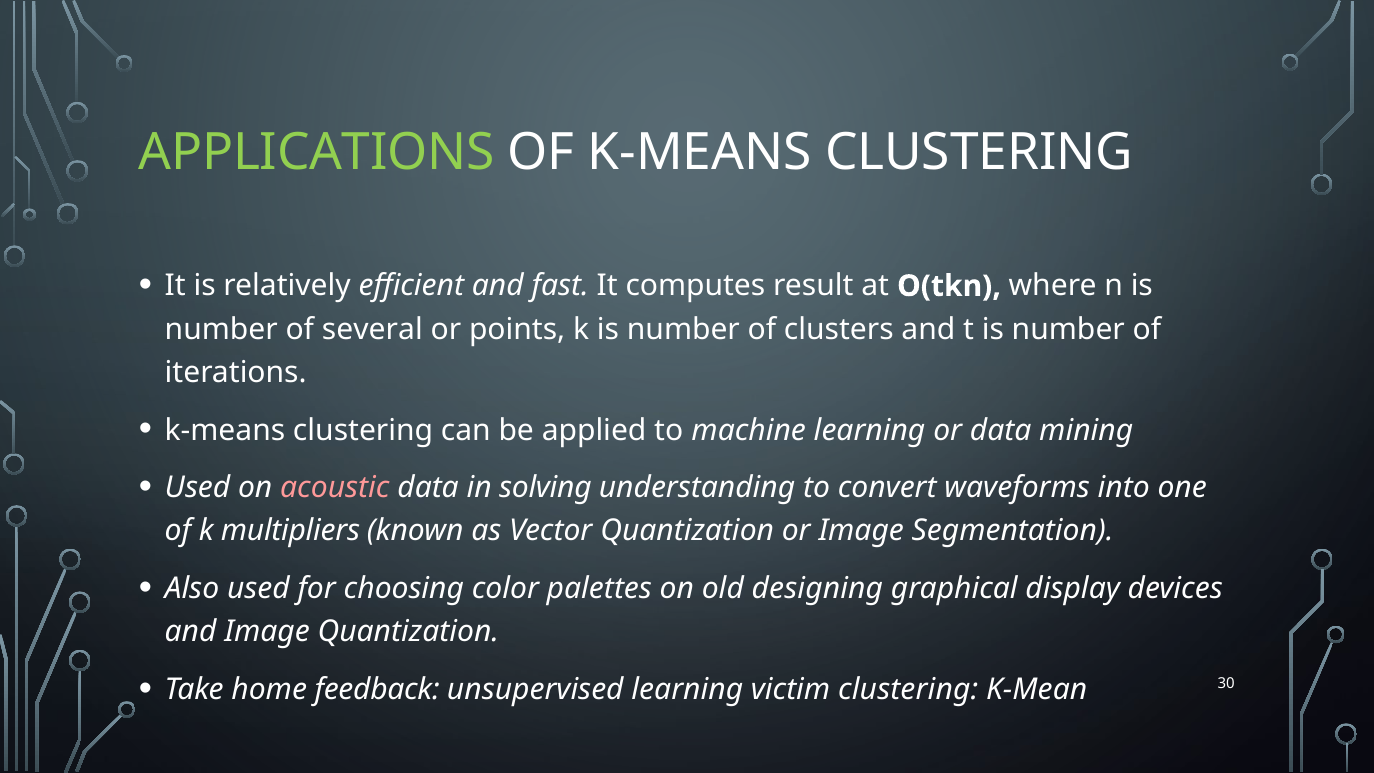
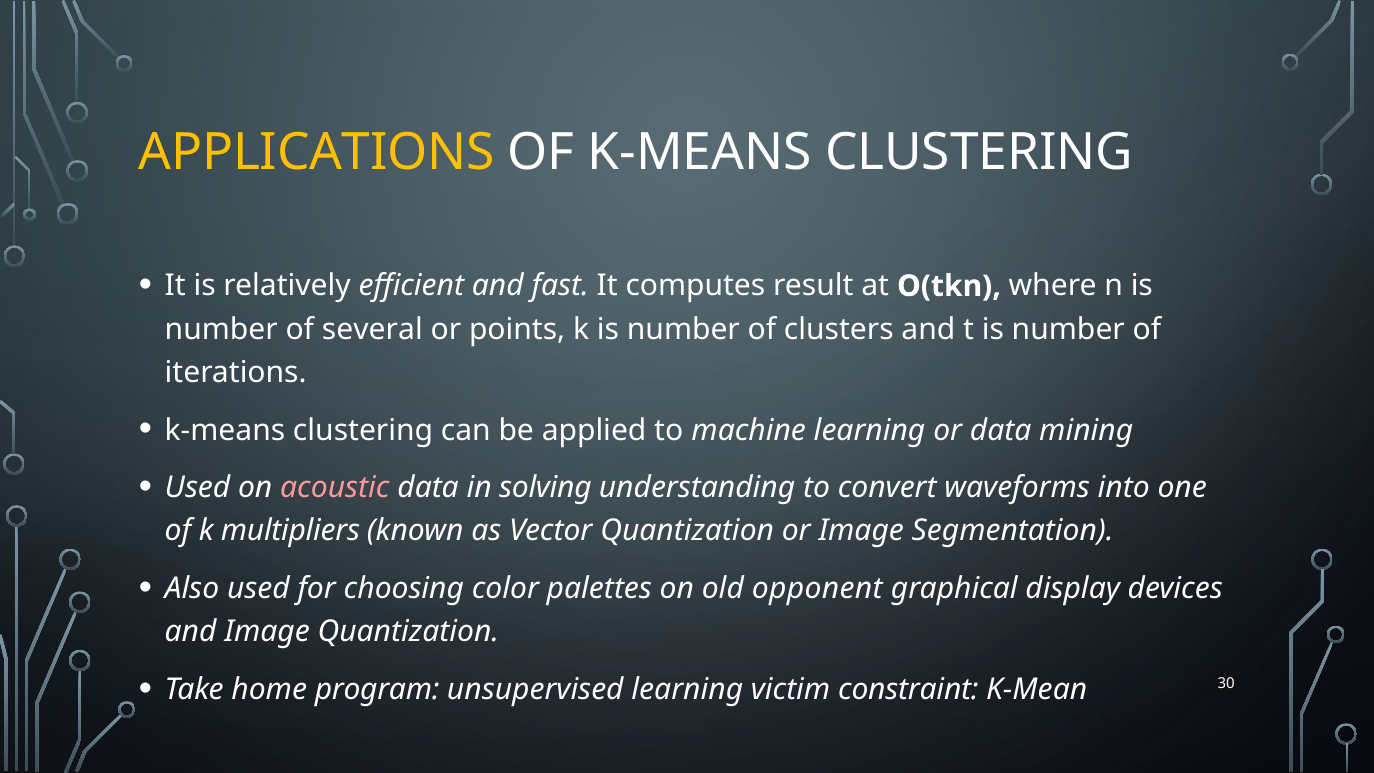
APPLICATIONS colour: light green -> yellow
designing: designing -> opponent
feedback: feedback -> program
victim clustering: clustering -> constraint
